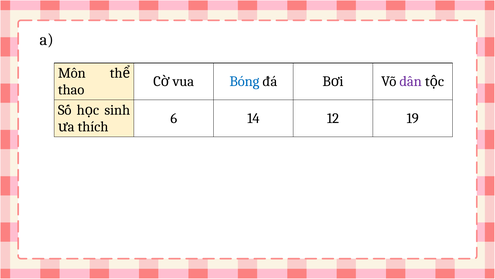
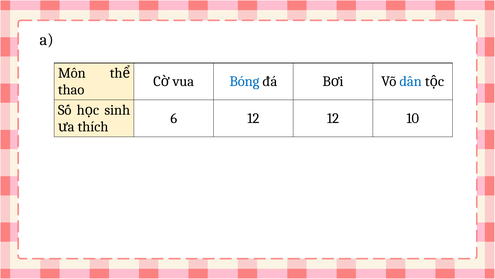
dân colour: purple -> blue
6 14: 14 -> 12
19: 19 -> 10
